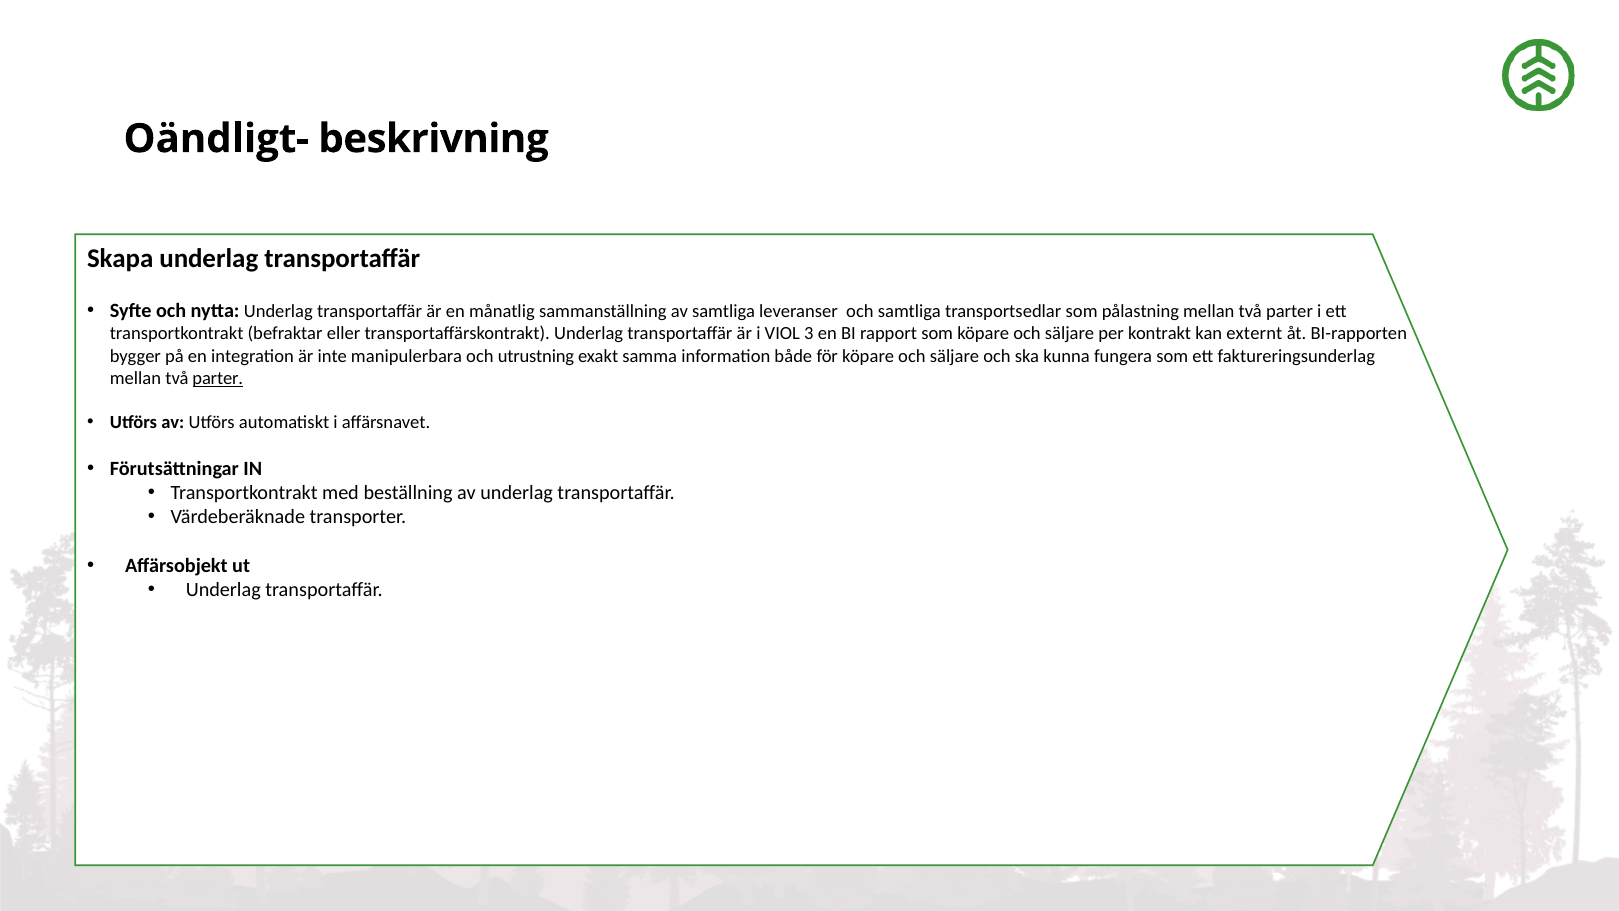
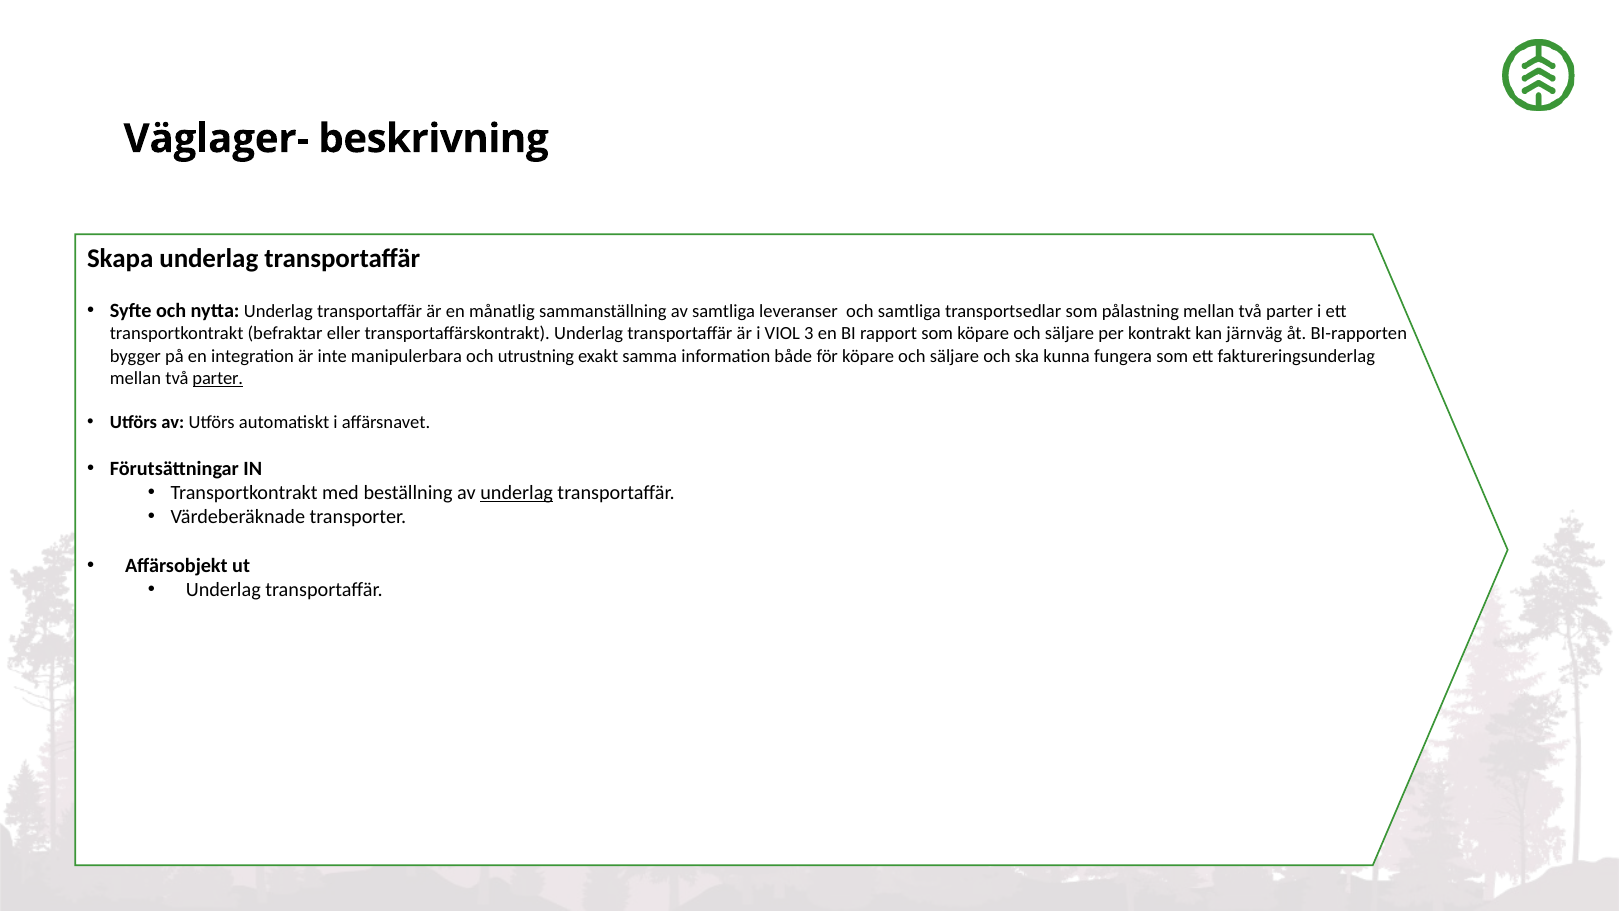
Oändligt-: Oändligt- -> Väglager-
externt: externt -> järnväg
underlag at (517, 493) underline: none -> present
